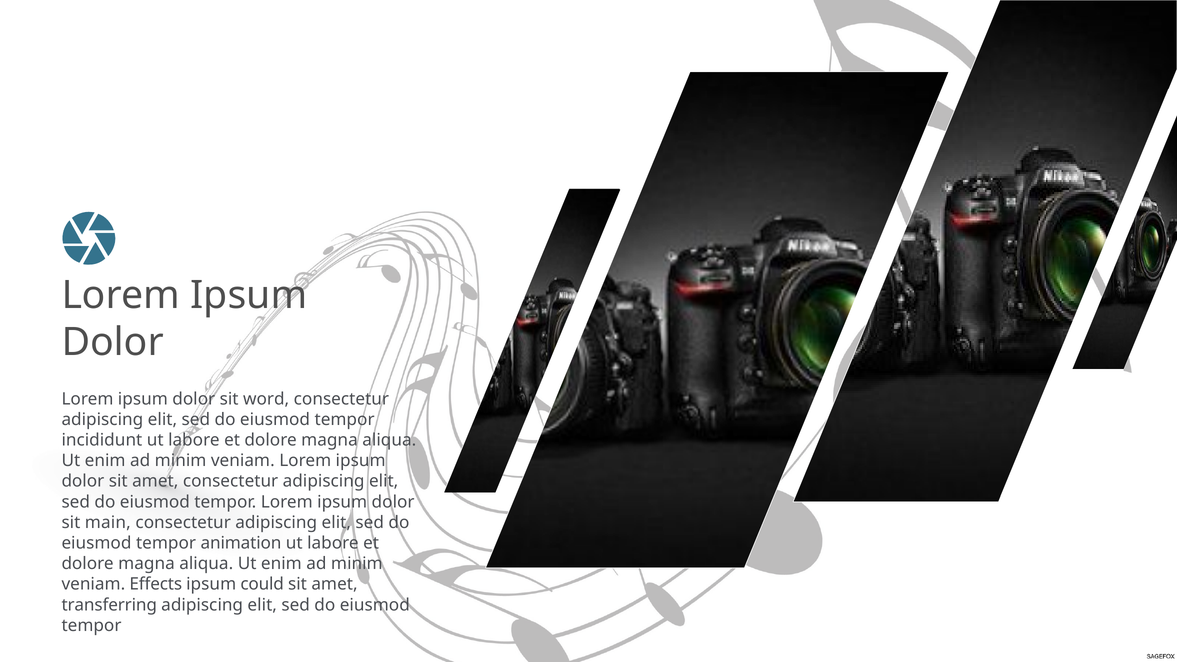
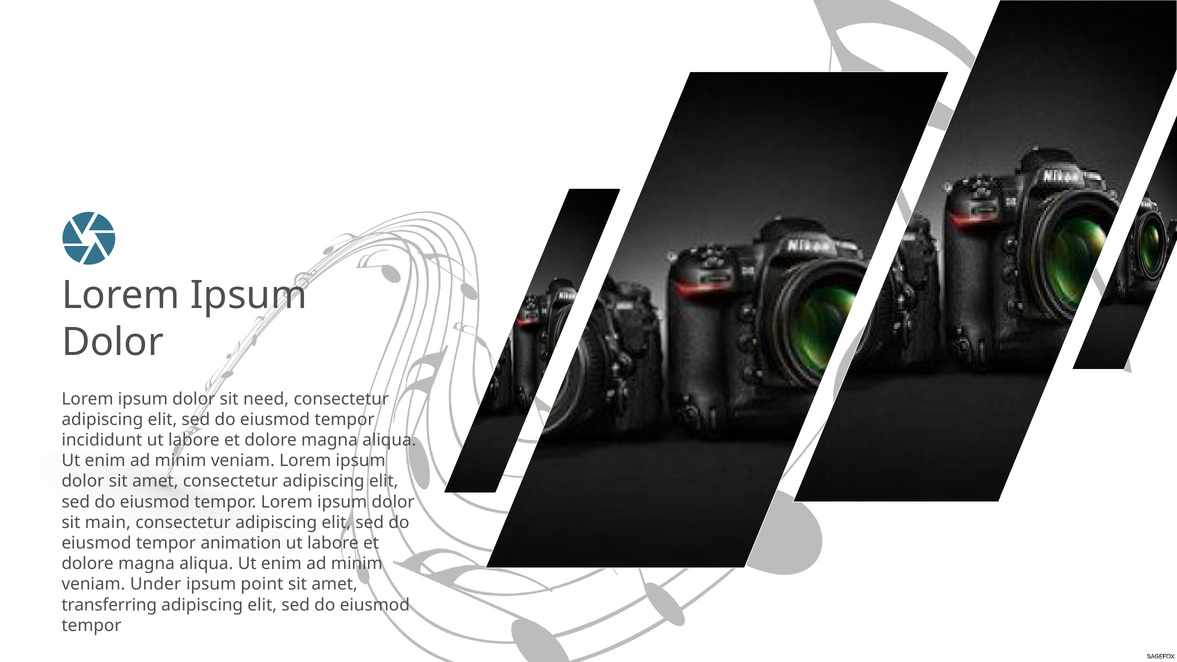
word: word -> need
Effects: Effects -> Under
could: could -> point
